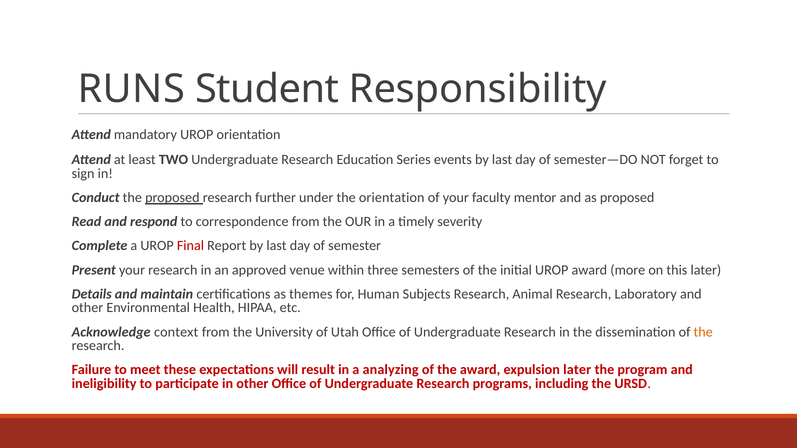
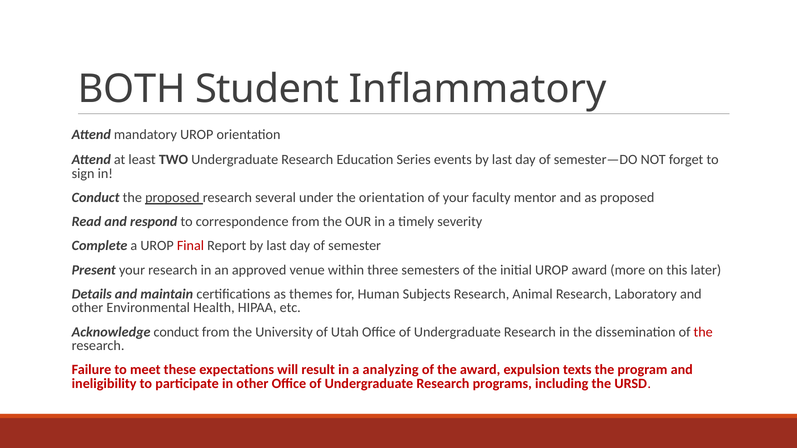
RUNS: RUNS -> BOTH
Responsibility: Responsibility -> Inflammatory
further: further -> several
Acknowledge context: context -> conduct
the at (703, 332) colour: orange -> red
expulsion later: later -> texts
